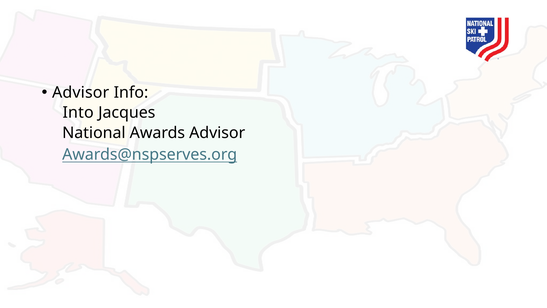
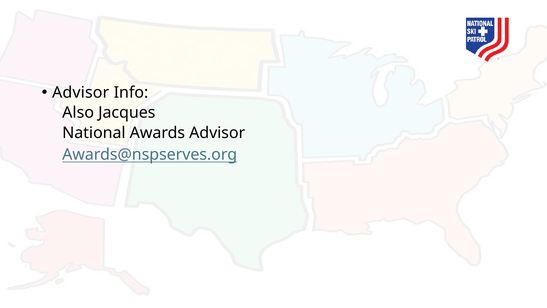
Into: Into -> Also
